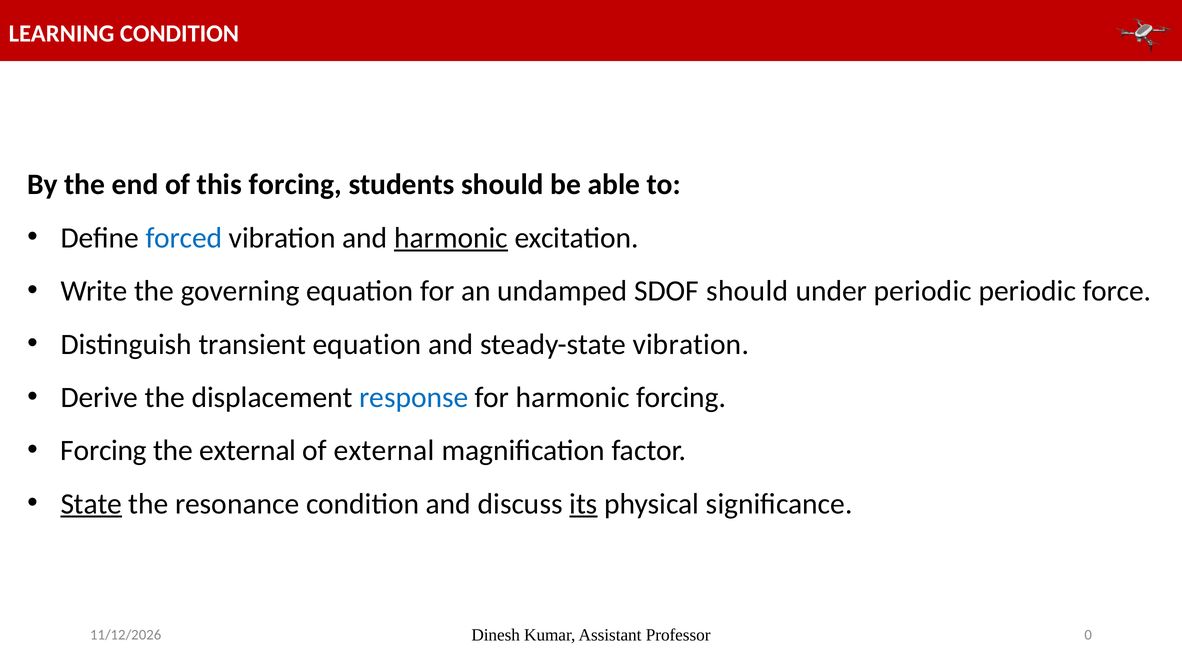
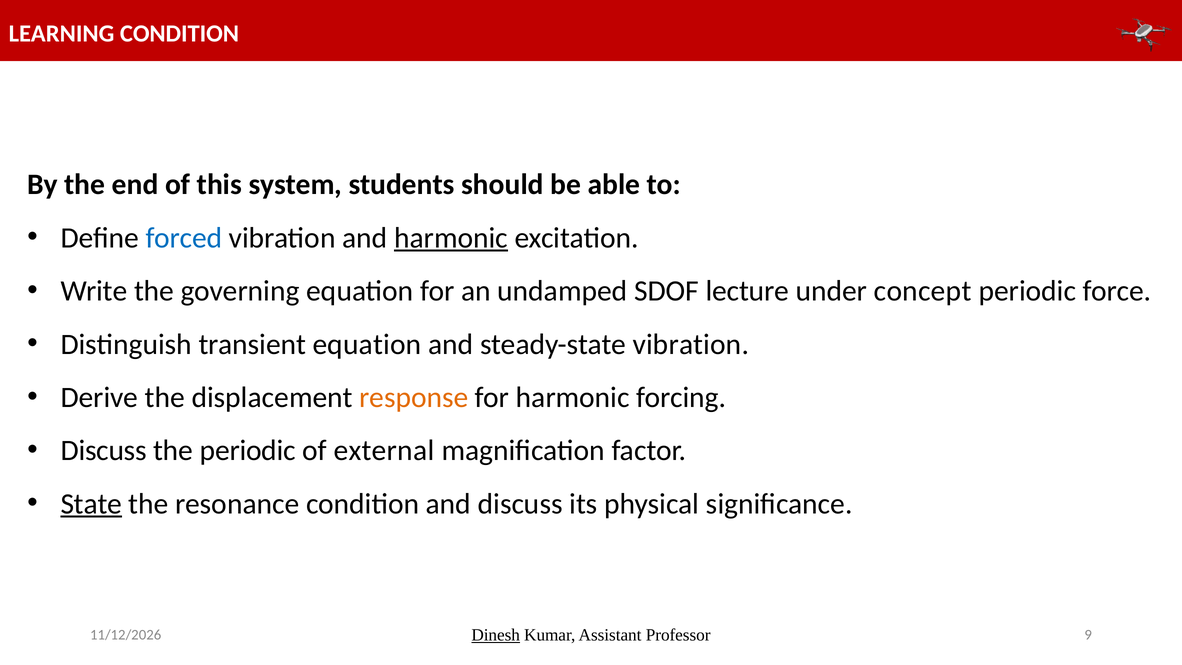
this forcing: forcing -> system
SDOF should: should -> lecture
under periodic: periodic -> concept
response colour: blue -> orange
Forcing at (104, 451): Forcing -> Discuss
the external: external -> periodic
its underline: present -> none
Dinesh underline: none -> present
0: 0 -> 9
